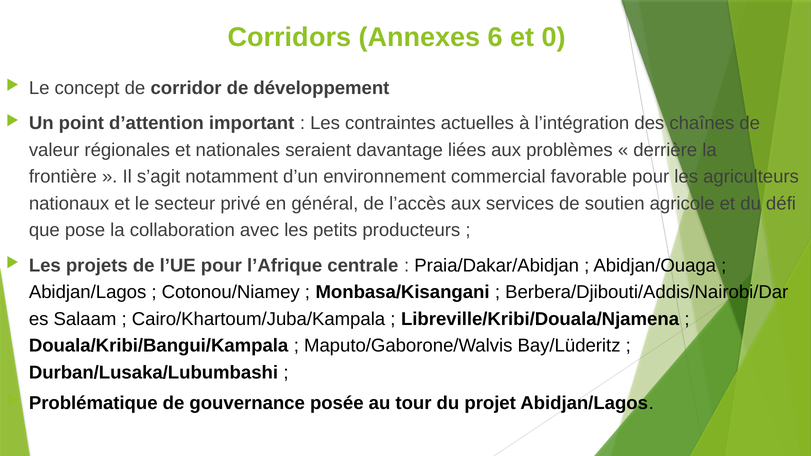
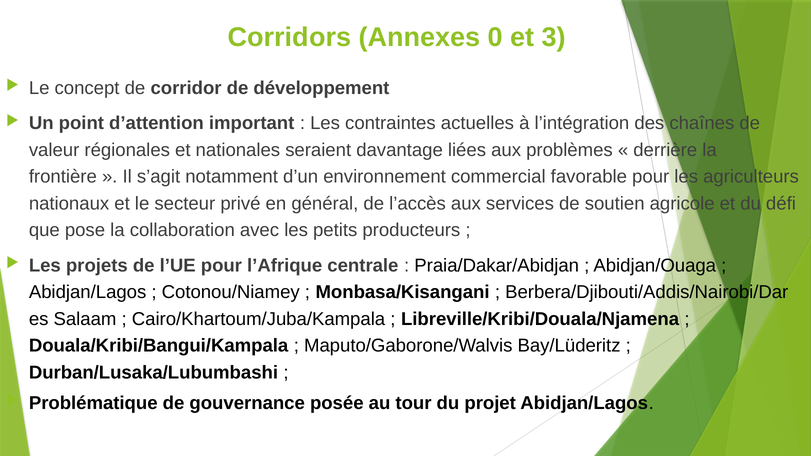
6: 6 -> 0
0: 0 -> 3
